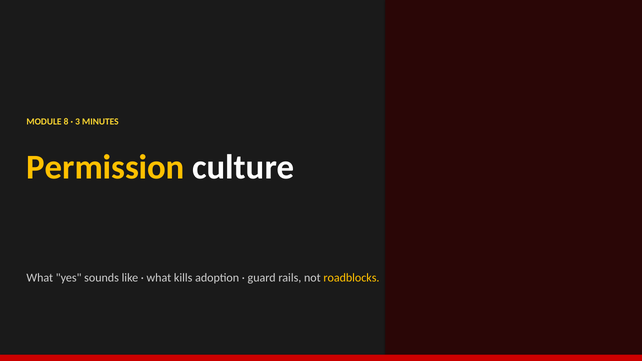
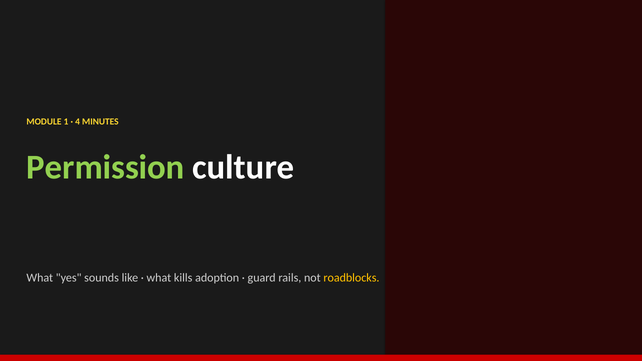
8: 8 -> 1
3: 3 -> 4
Permission colour: yellow -> light green
